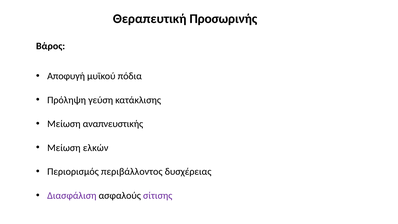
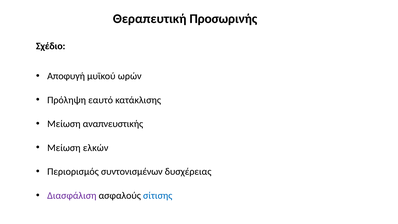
Βάρος: Βάρος -> Σχέδιο
πόδια: πόδια -> ωρών
γεύση: γεύση -> εαυτό
περιβάλλοντος: περιβάλλοντος -> συντονισμένων
σίτισης colour: purple -> blue
